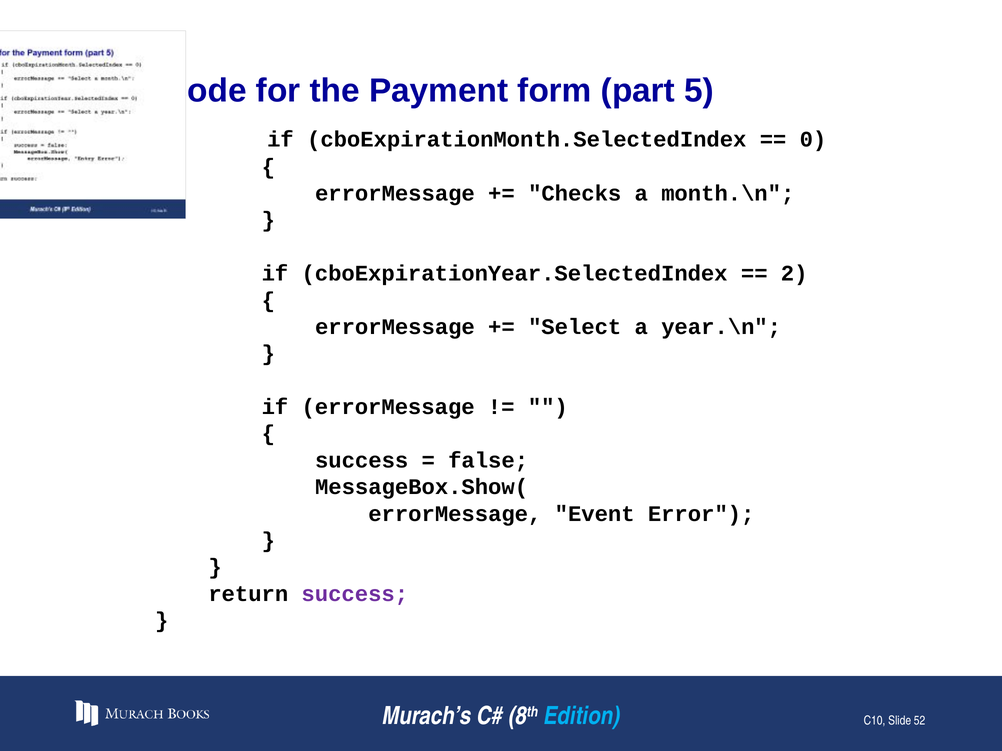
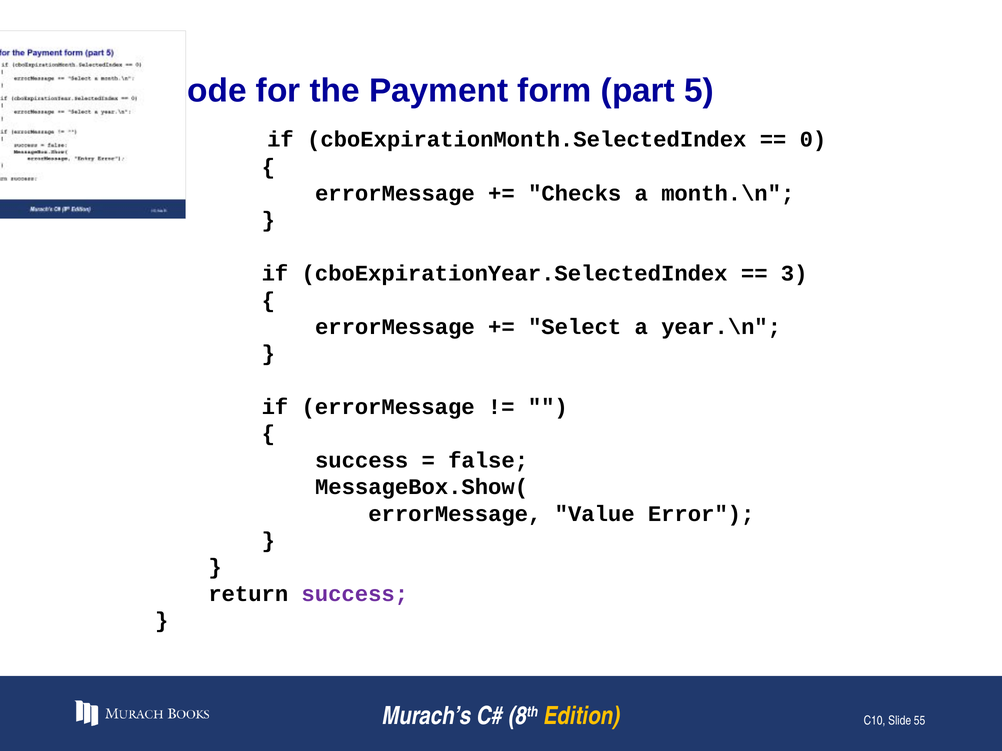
2: 2 -> 3
Event: Event -> Value
Edition colour: light blue -> yellow
52: 52 -> 55
